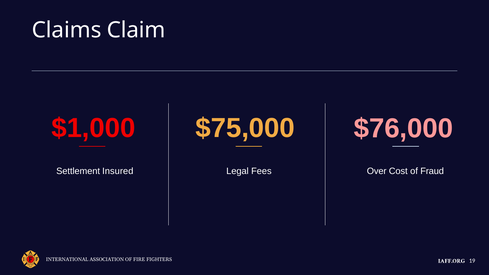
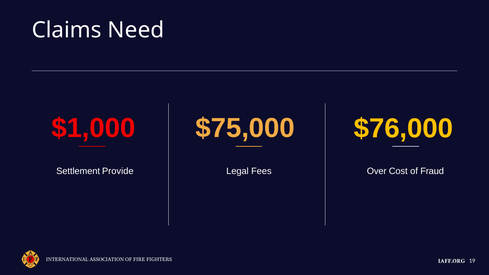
Claim: Claim -> Need
$76,000 colour: pink -> yellow
Insured: Insured -> Provide
